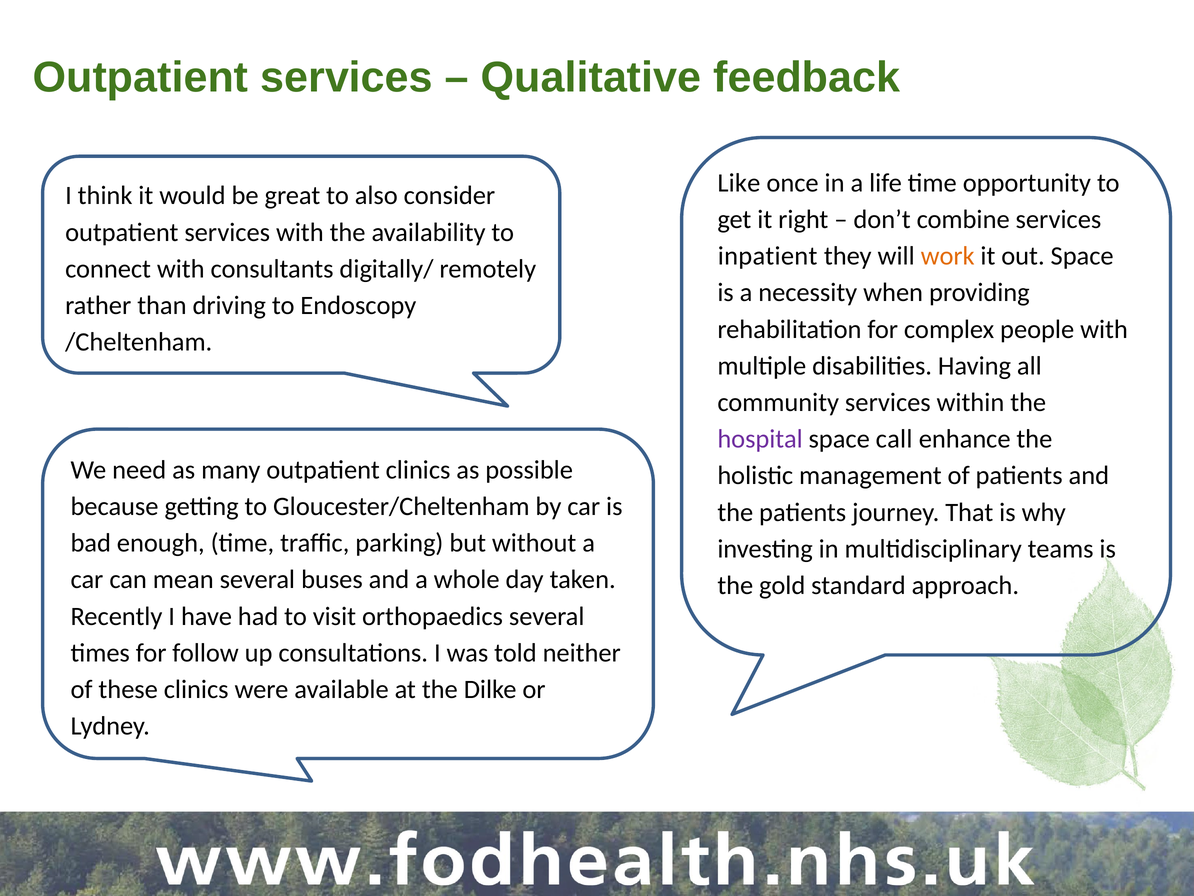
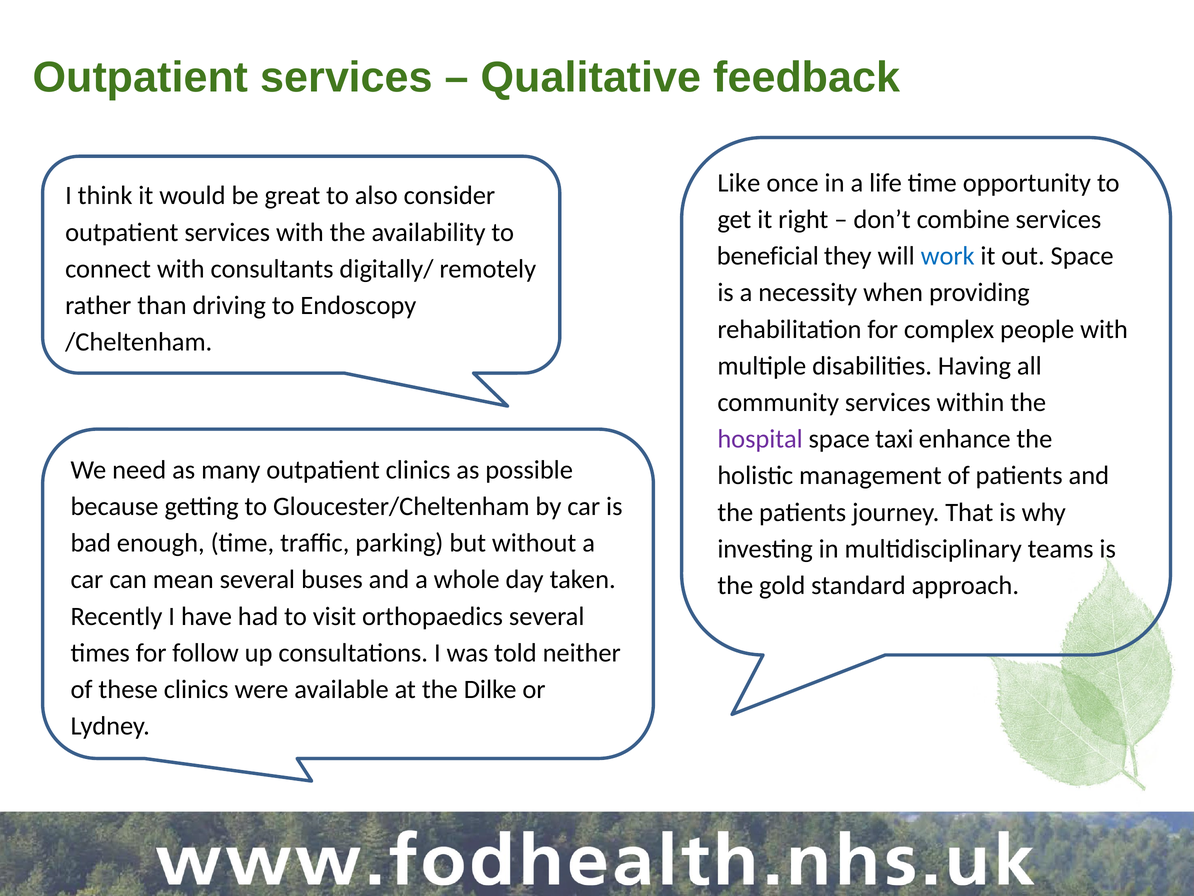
inpatient: inpatient -> beneficial
work colour: orange -> blue
call: call -> taxi
